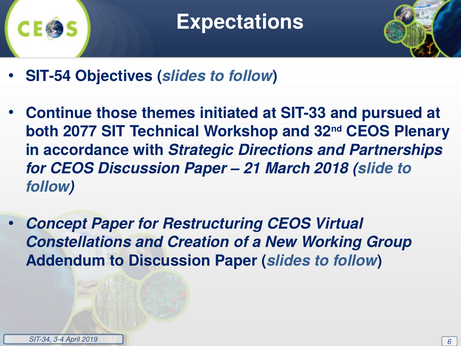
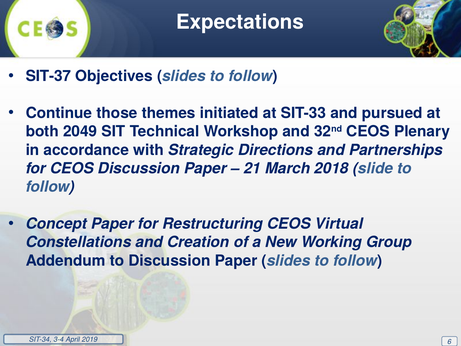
SIT-54: SIT-54 -> SIT-37
2077: 2077 -> 2049
